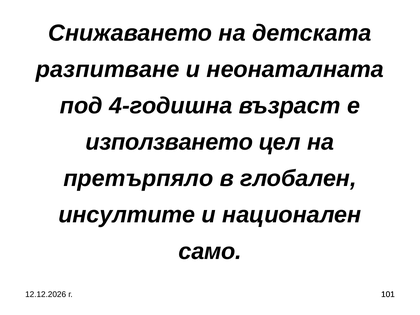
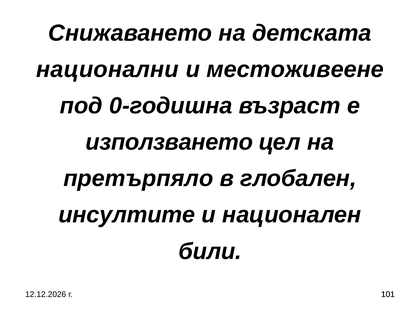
разпитване: разпитване -> национални
неонаталната: неонаталната -> местоживеене
4-годишна: 4-годишна -> 0-годишна
само: само -> били
